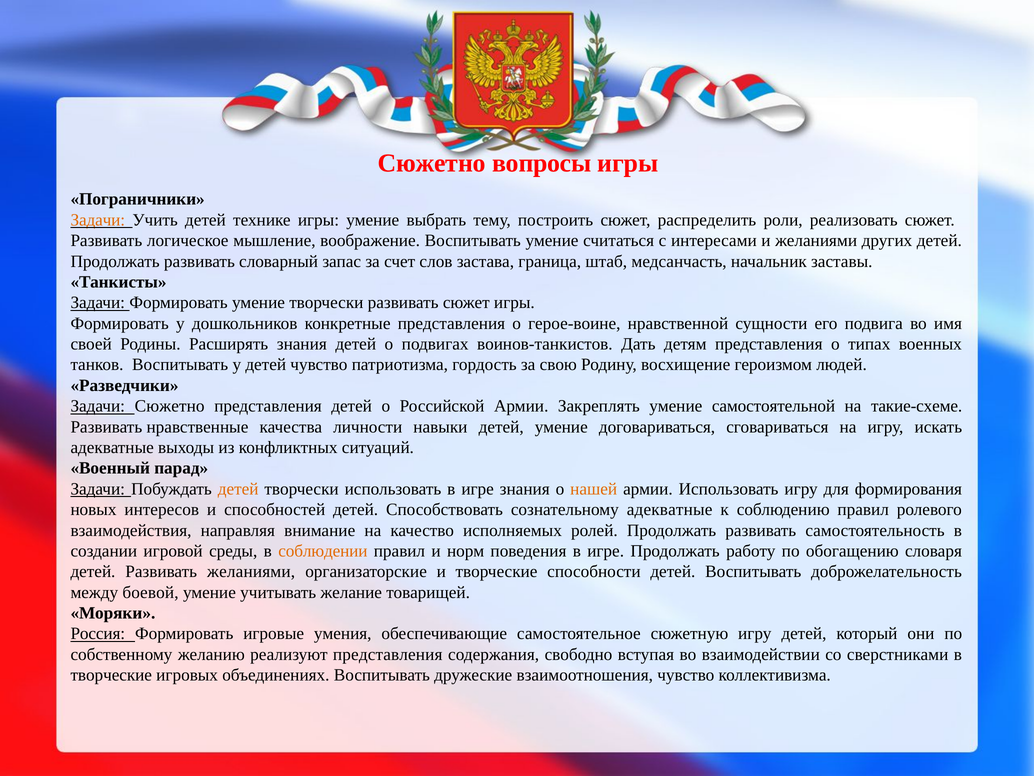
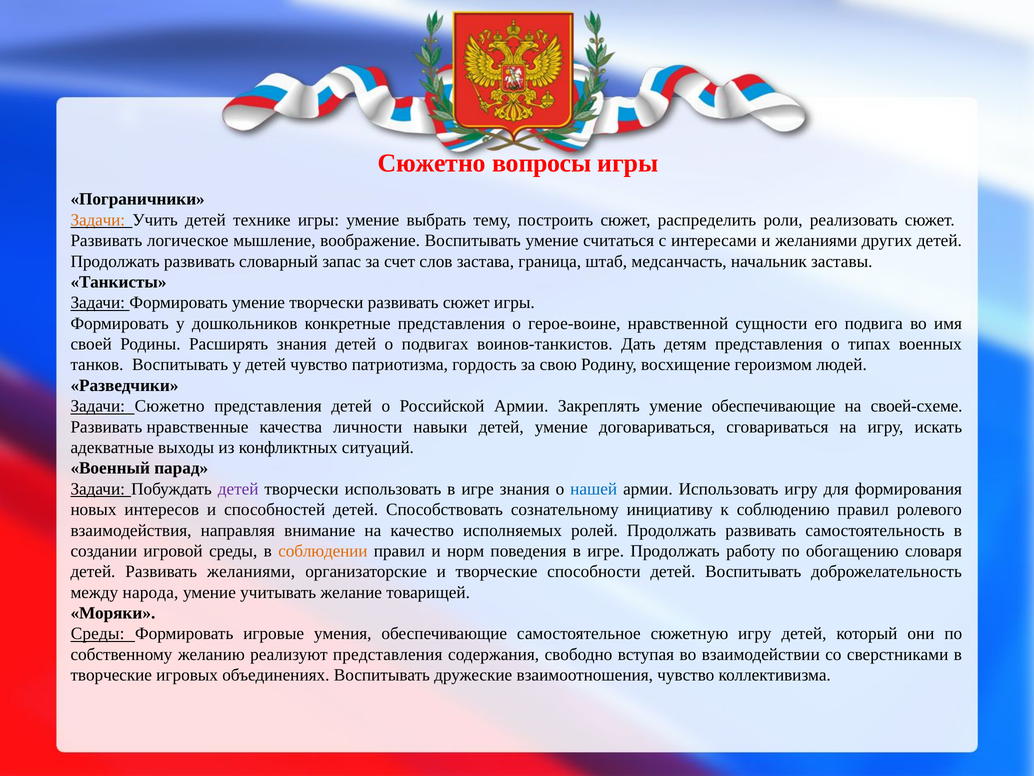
умение самостоятельной: самостоятельной -> обеспечивающие
такие-схеме: такие-схеме -> своей-схеме
детей at (238, 489) colour: orange -> purple
нашей colour: orange -> blue
сознательному адекватные: адекватные -> инициативу
боевой: боевой -> народа
Россия at (98, 633): Россия -> Среды
